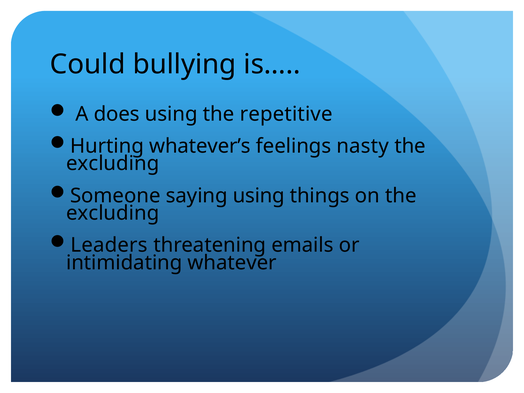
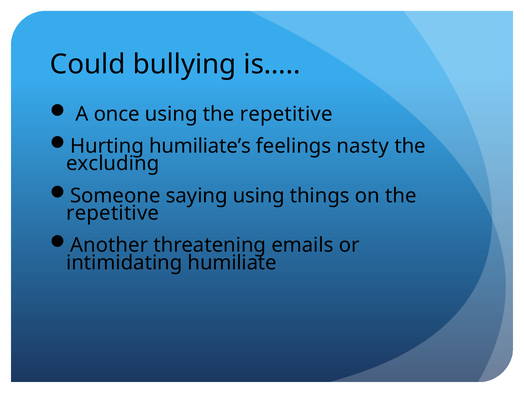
does: does -> once
whatever’s: whatever’s -> humiliate’s
excluding at (113, 213): excluding -> repetitive
Leaders: Leaders -> Another
whatever: whatever -> humiliate
